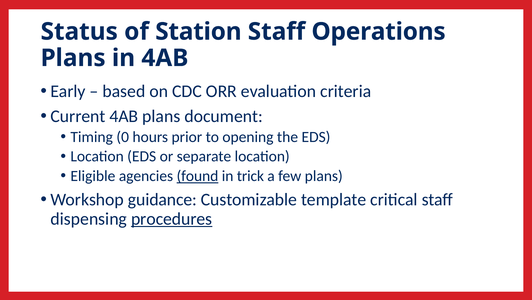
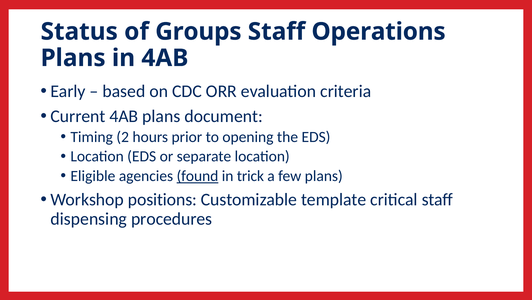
Station: Station -> Groups
0: 0 -> 2
guidance: guidance -> positions
procedures underline: present -> none
